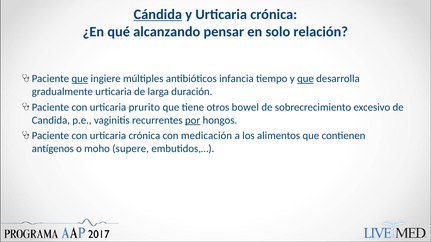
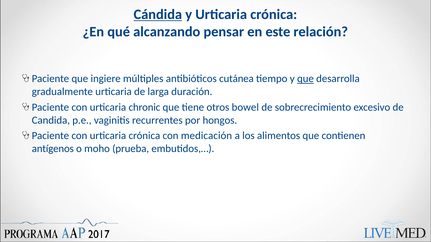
solo: solo -> este
que at (80, 79) underline: present -> none
infancia: infancia -> cutánea
prurito: prurito -> chronic
por underline: present -> none
supere: supere -> prueba
